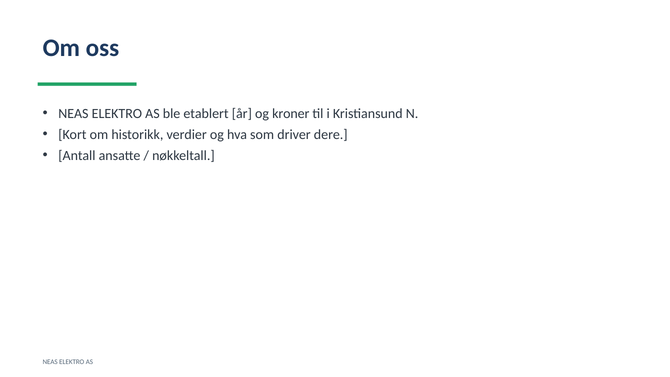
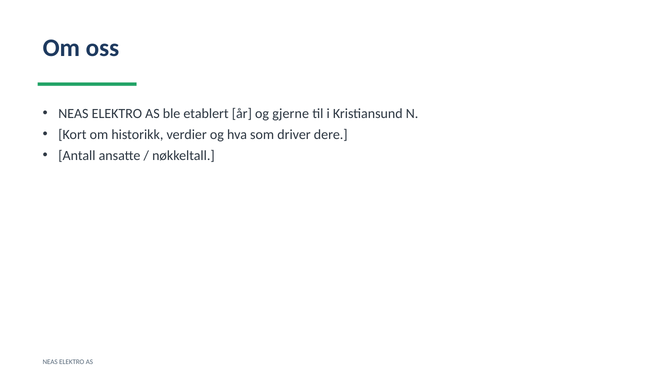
kroner: kroner -> gjerne
